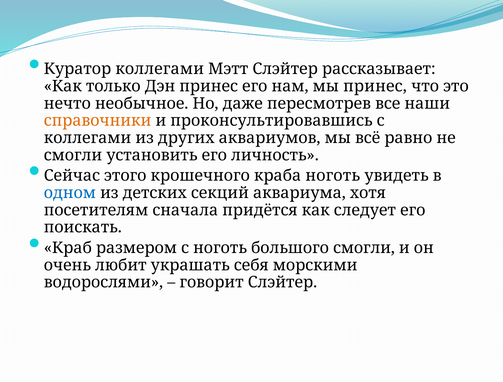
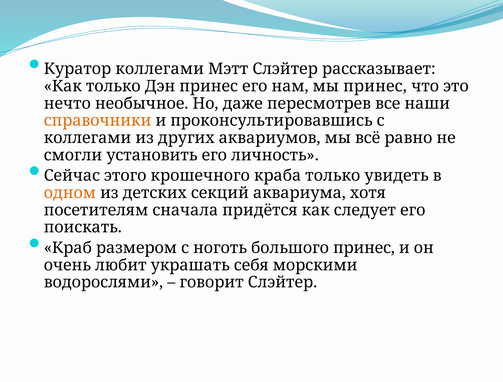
краба ноготь: ноготь -> только
одном colour: blue -> orange
большого смогли: смогли -> принес
